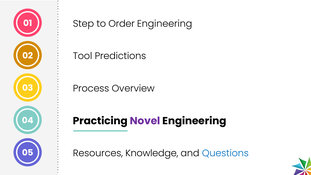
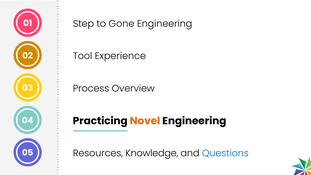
Order: Order -> Gone
Predictions: Predictions -> Experience
Novel colour: purple -> orange
